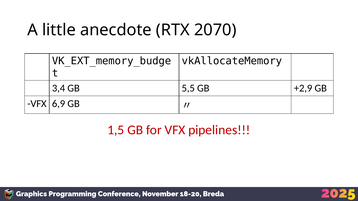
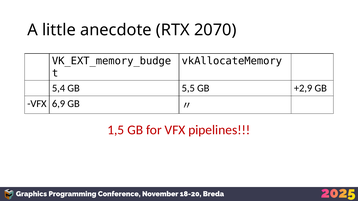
3,4: 3,4 -> 5,4
